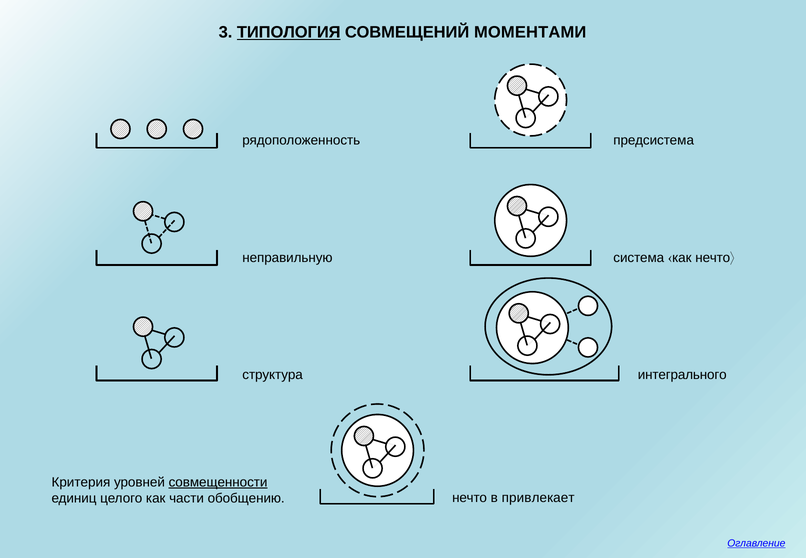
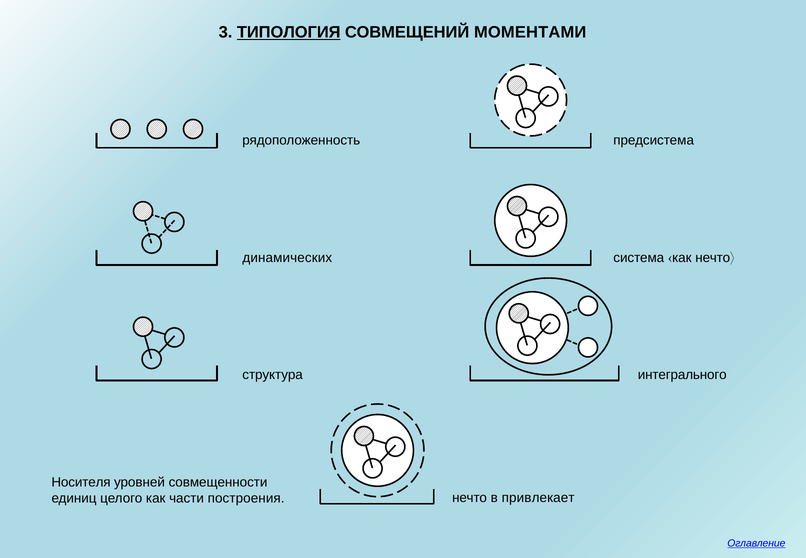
неправильную: неправильную -> динамических
Критерия: Критерия -> Носителя
совмещенности underline: present -> none
обобщению: обобщению -> построения
